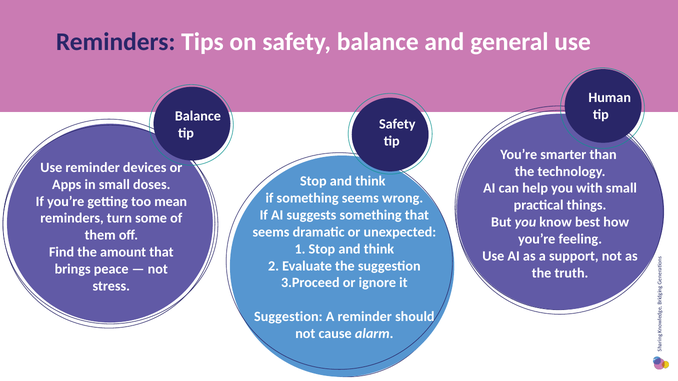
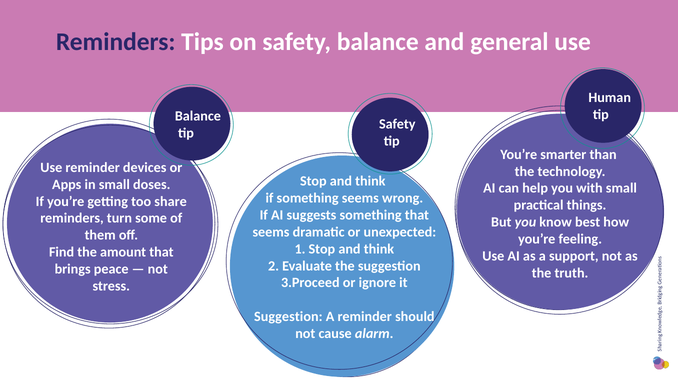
mean: mean -> share
